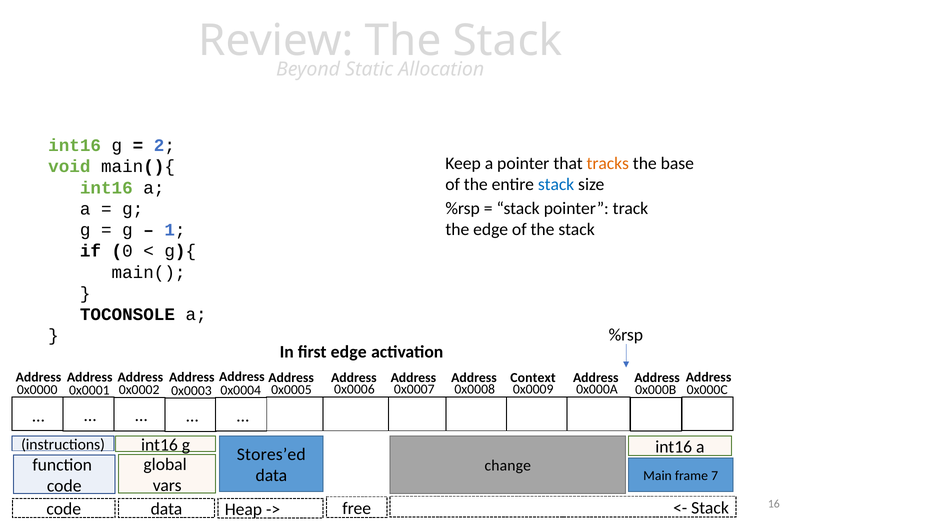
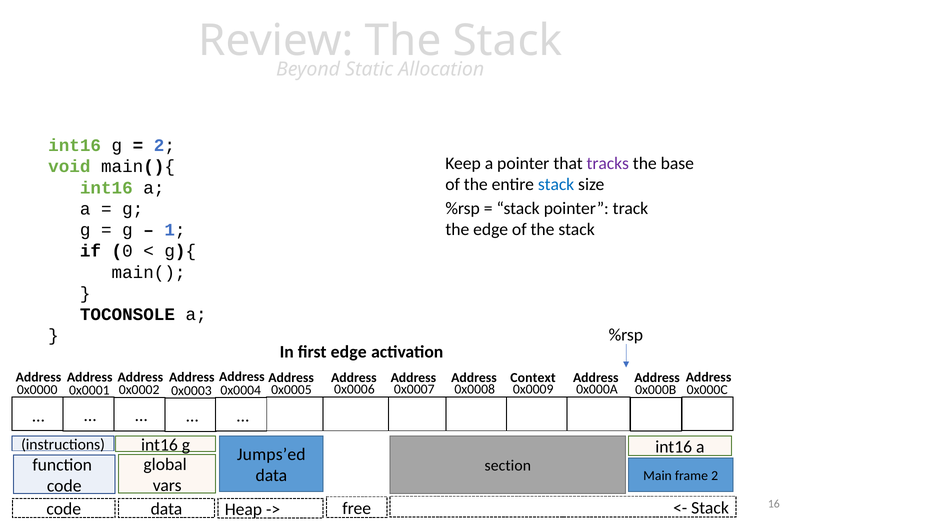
tracks colour: orange -> purple
Stores’ed: Stores’ed -> Jumps’ed
change: change -> section
frame 7: 7 -> 2
